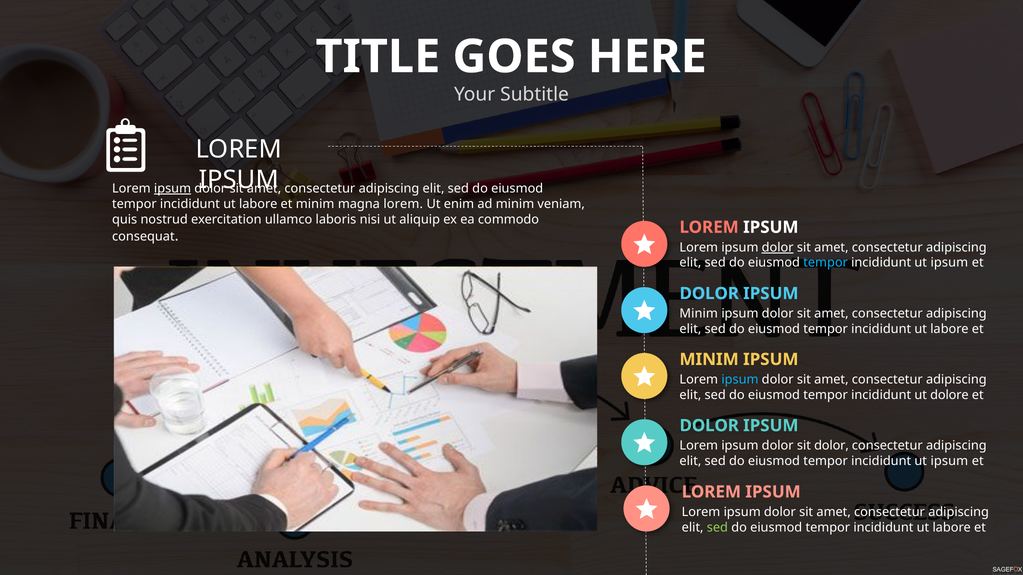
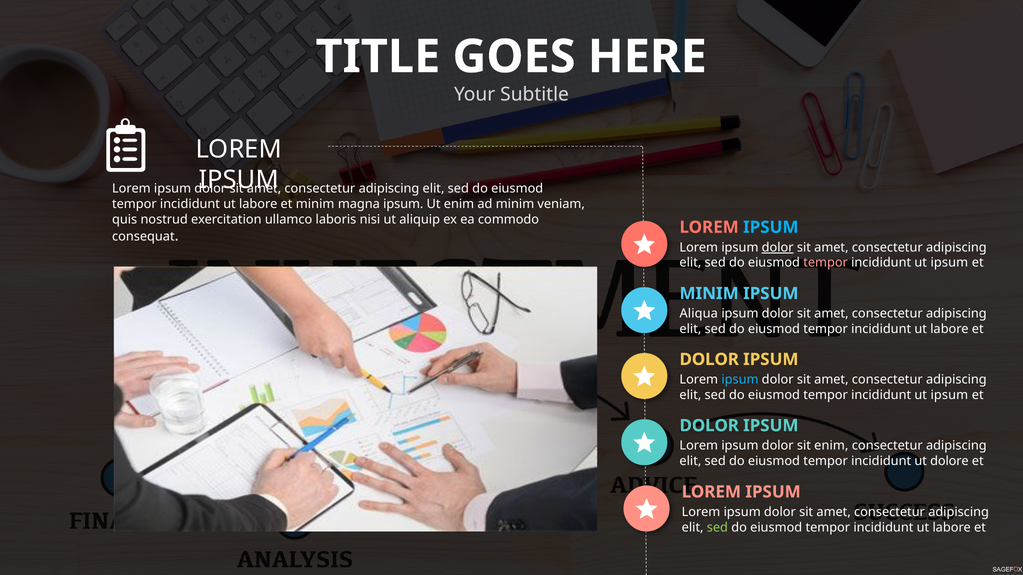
ipsum at (173, 189) underline: present -> none
magna lorem: lorem -> ipsum
IPSUM at (771, 227) colour: white -> light blue
tempor at (826, 263) colour: light blue -> pink
DOLOR at (709, 294): DOLOR -> MINIM
Minim at (699, 314): Minim -> Aliqua
MINIM at (709, 360): MINIM -> DOLOR
dolore at (949, 395): dolore -> ipsum
sit dolor: dolor -> enim
ipsum at (949, 461): ipsum -> dolore
